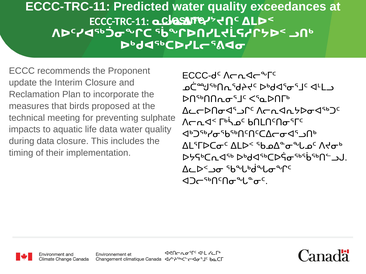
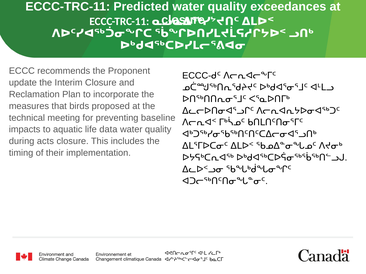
sulphate: sulphate -> baseline
during data: data -> acts
